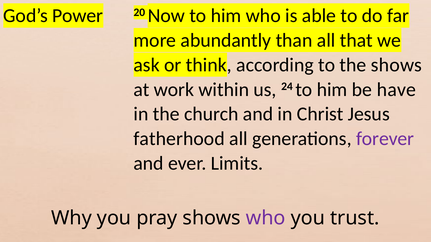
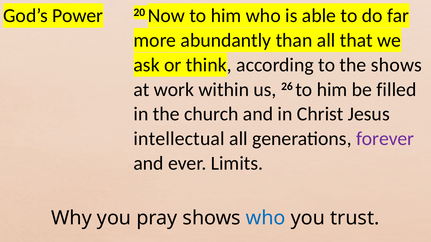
24: 24 -> 26
have: have -> filled
fatherhood: fatherhood -> intellectual
who at (266, 218) colour: purple -> blue
